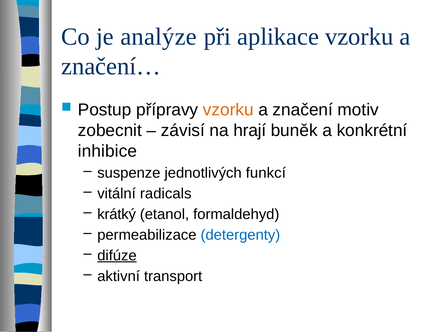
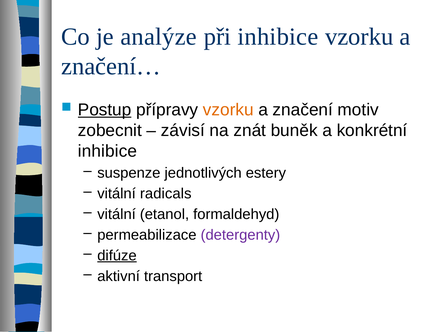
při aplikace: aplikace -> inhibice
Postup underline: none -> present
hrají: hrají -> znát
funkcí: funkcí -> estery
krátký at (117, 214): krátký -> vitální
detergenty colour: blue -> purple
